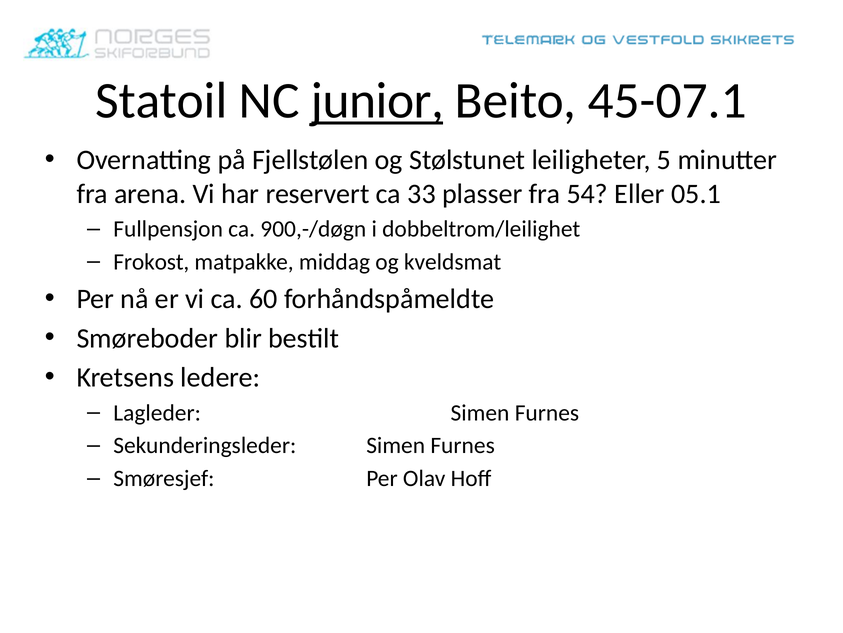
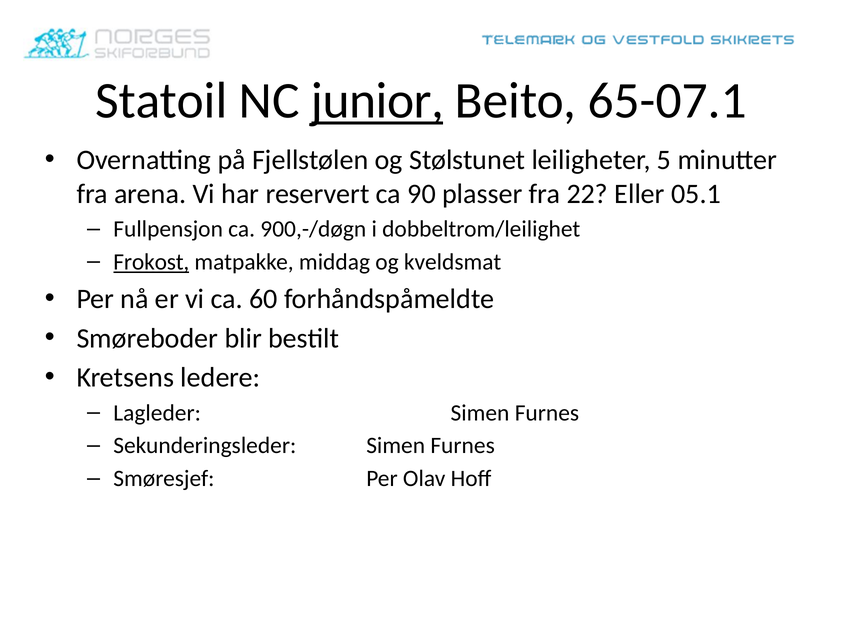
45-07.1: 45-07.1 -> 65-07.1
33: 33 -> 90
54: 54 -> 22
Frokost underline: none -> present
